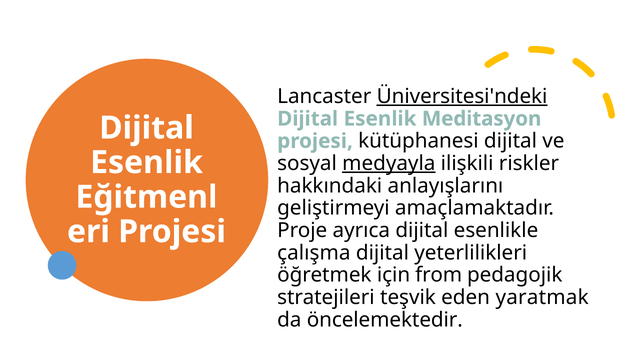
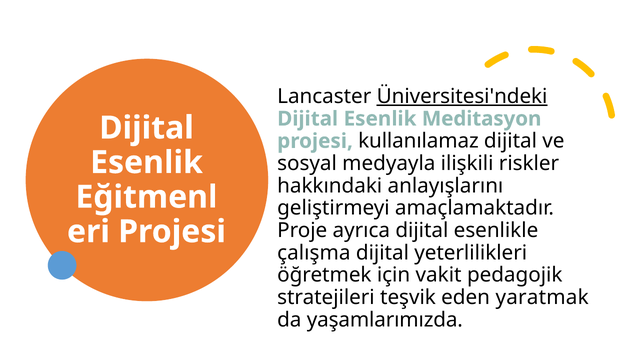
kütüphanesi: kütüphanesi -> kullanılamaz
medyayla underline: present -> none
from: from -> vakit
öncelemektedir: öncelemektedir -> yaşamlarımızda
